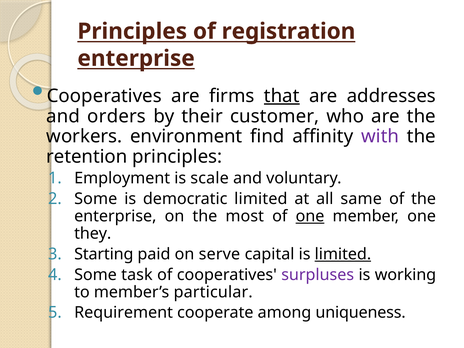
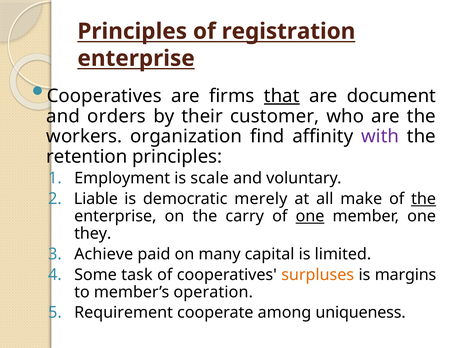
addresses: addresses -> document
environment: environment -> organization
Some at (96, 199): Some -> Liable
democratic limited: limited -> merely
same: same -> make
the at (424, 199) underline: none -> present
most: most -> carry
Starting: Starting -> Achieve
serve: serve -> many
limited at (343, 254) underline: present -> none
surpluses colour: purple -> orange
working: working -> margins
particular: particular -> operation
